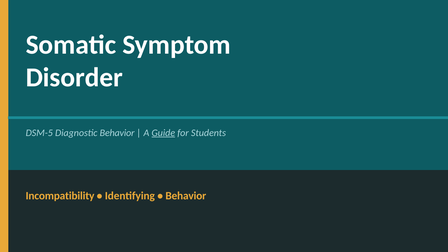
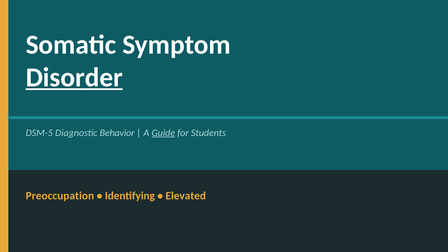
Disorder underline: none -> present
Incompatibility: Incompatibility -> Preoccupation
Behavior at (186, 196): Behavior -> Elevated
